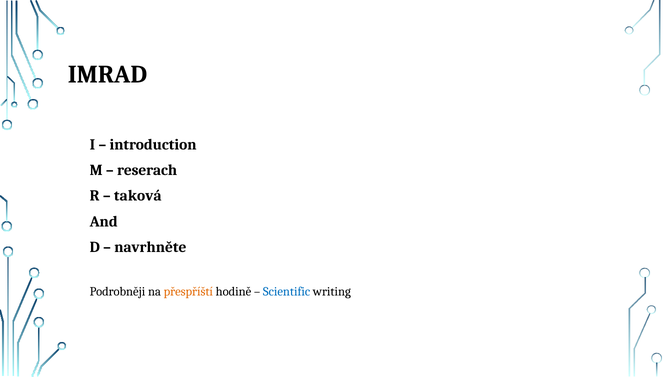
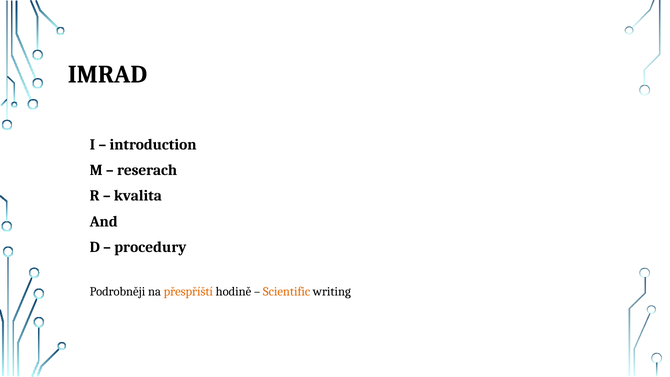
taková: taková -> kvalita
navrhněte: navrhněte -> procedury
Scientific colour: blue -> orange
